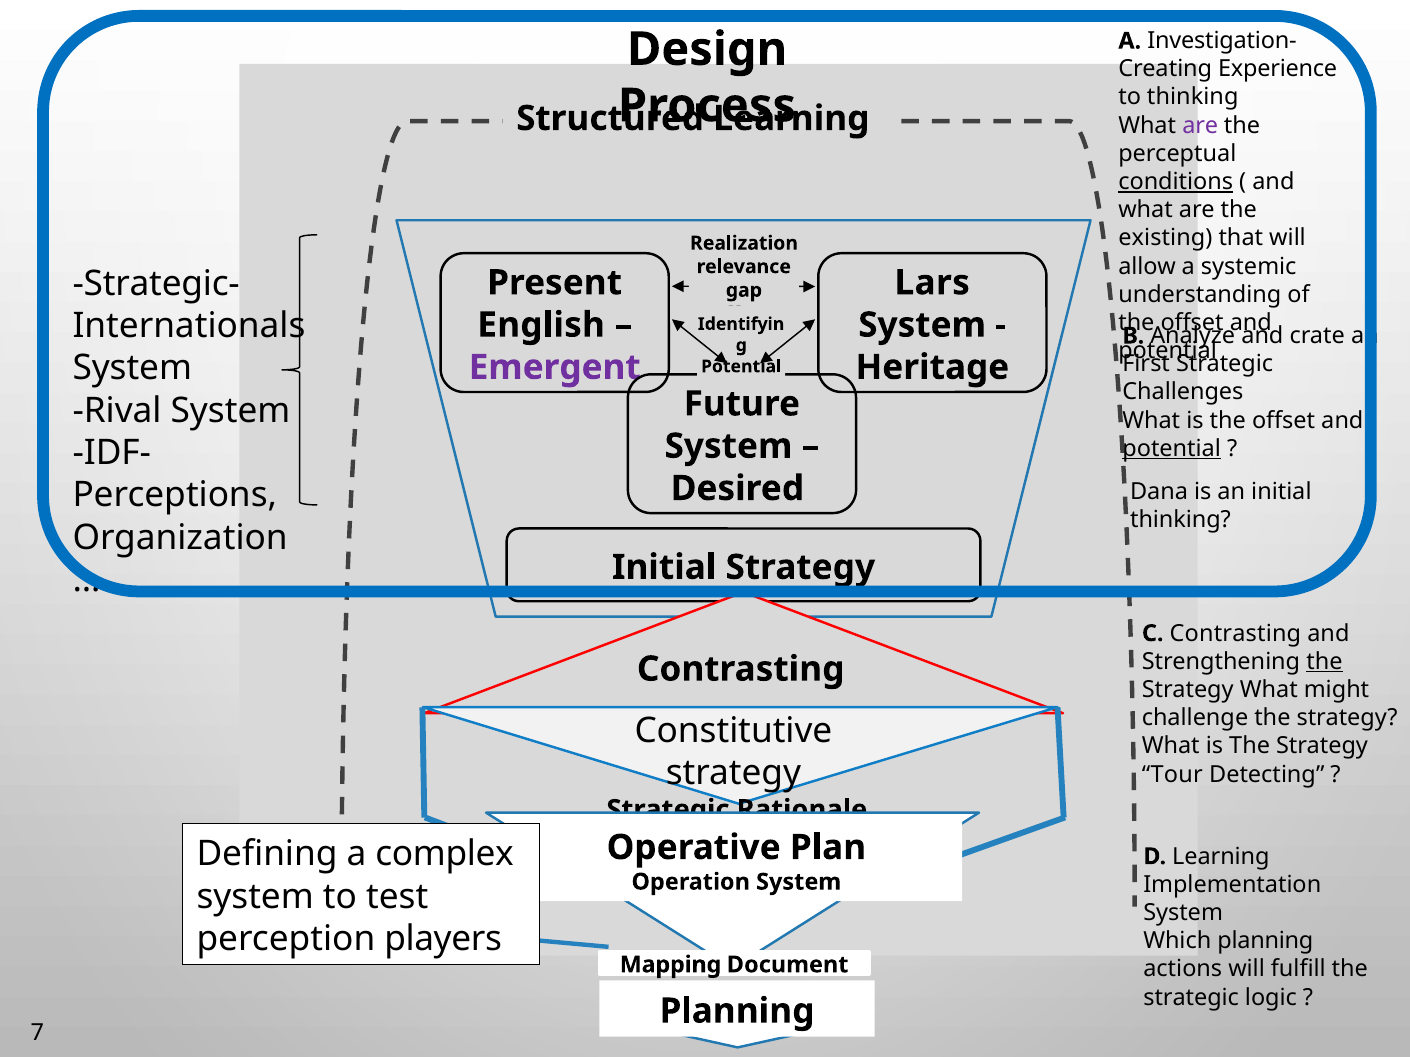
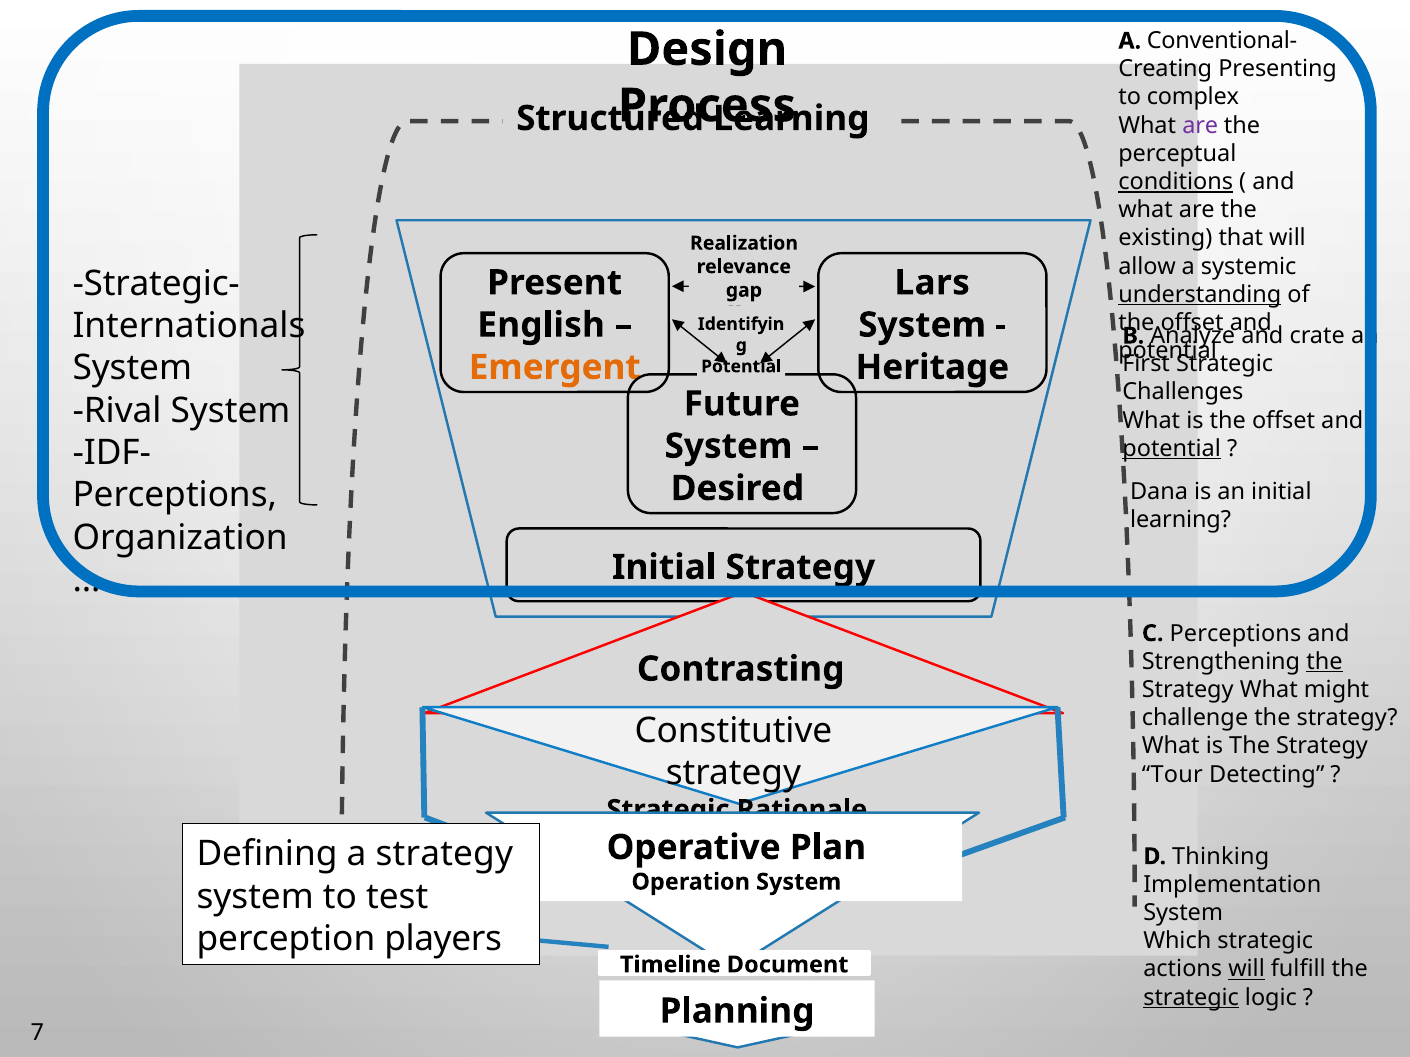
Investigation-: Investigation- -> Conventional-
Experience: Experience -> Presenting
to thinking: thinking -> complex
understanding underline: none -> present
Emergent colour: purple -> orange
thinking at (1181, 520): thinking -> learning
C Contrasting: Contrasting -> Perceptions
a complex: complex -> strategy
D Learning: Learning -> Thinking
Which planning: planning -> strategic
Mapping: Mapping -> Timeline
will at (1247, 970) underline: none -> present
strategic at (1191, 998) underline: none -> present
